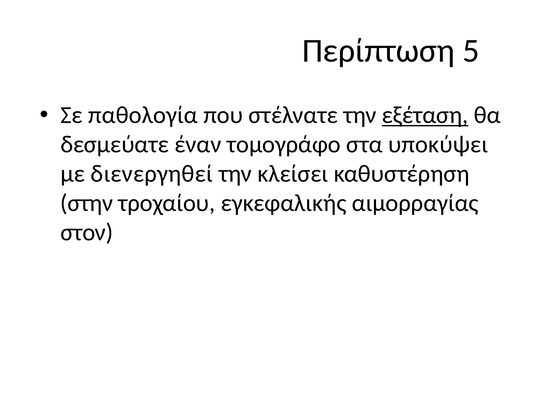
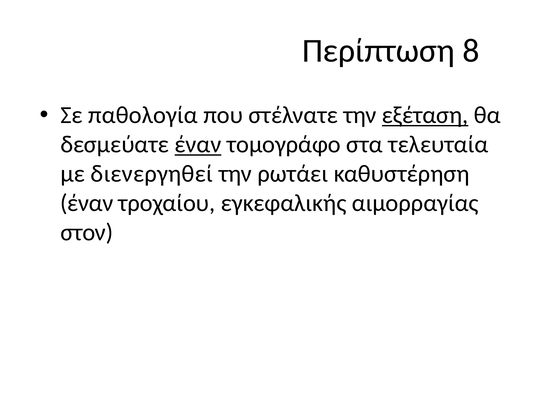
5: 5 -> 8
έναν at (198, 144) underline: none -> present
υποκύψει: υποκύψει -> τελευταία
κλείσει: κλείσει -> ρωτάει
στην at (87, 203): στην -> έναν
